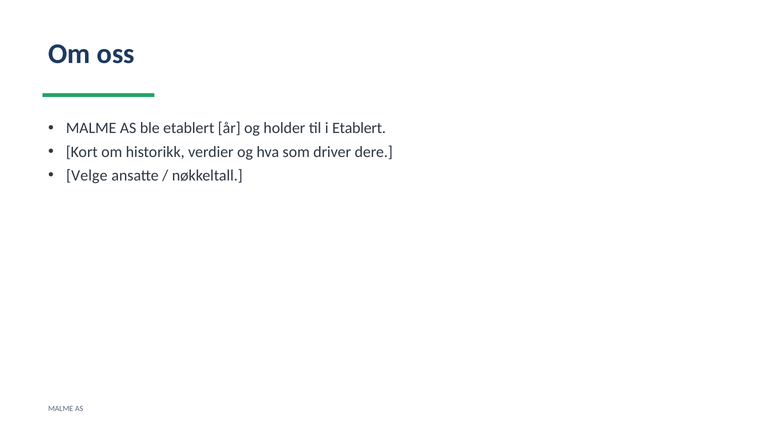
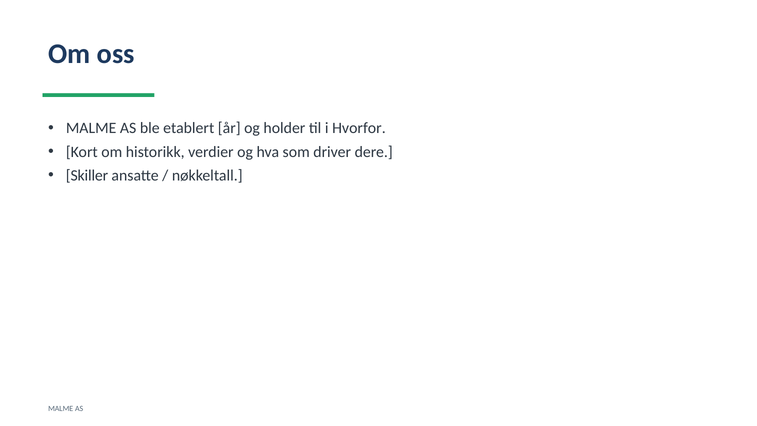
i Etablert: Etablert -> Hvorfor
Velge: Velge -> Skiller
